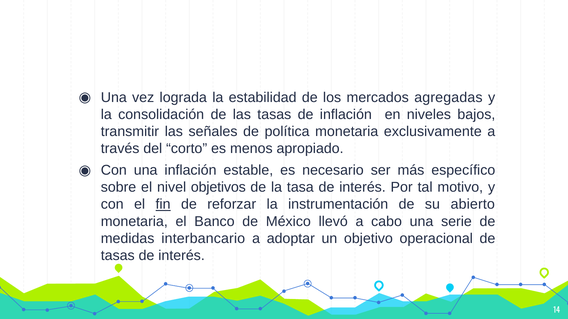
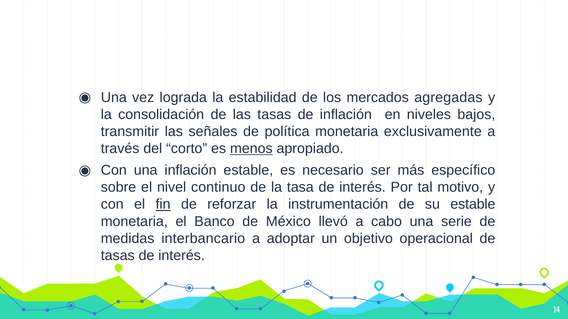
menos underline: none -> present
objetivos: objetivos -> continuo
su abierto: abierto -> estable
